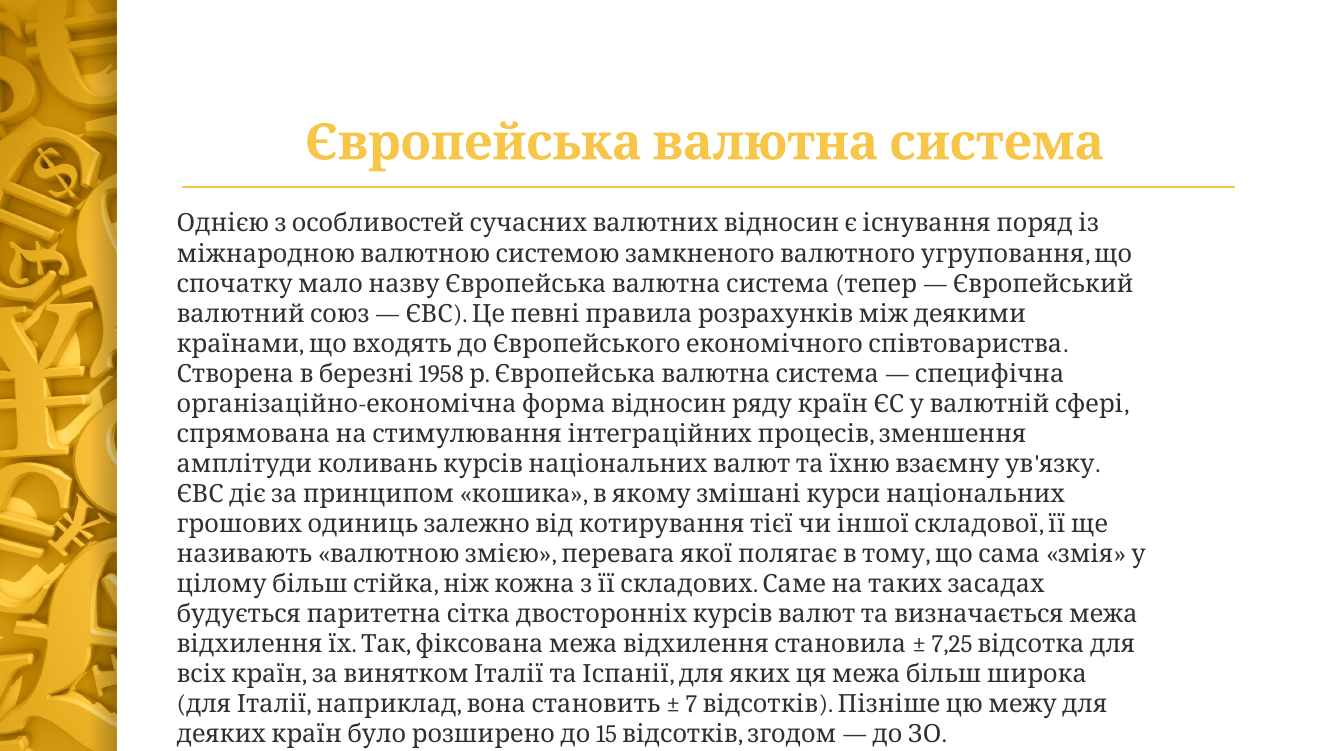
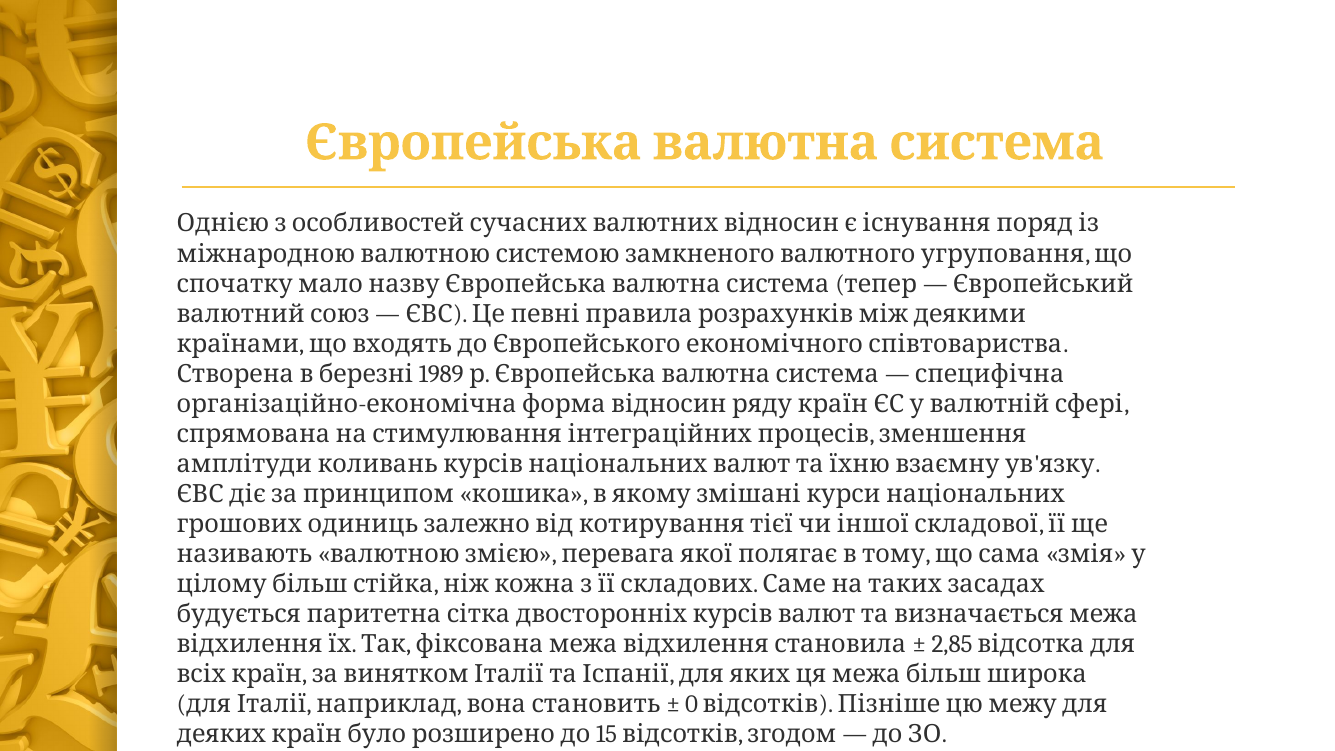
1958: 1958 -> 1989
7,25: 7,25 -> 2,85
7: 7 -> 0
